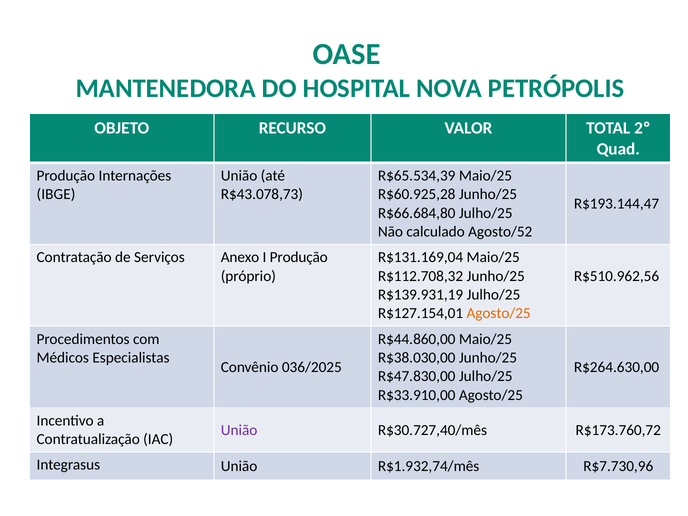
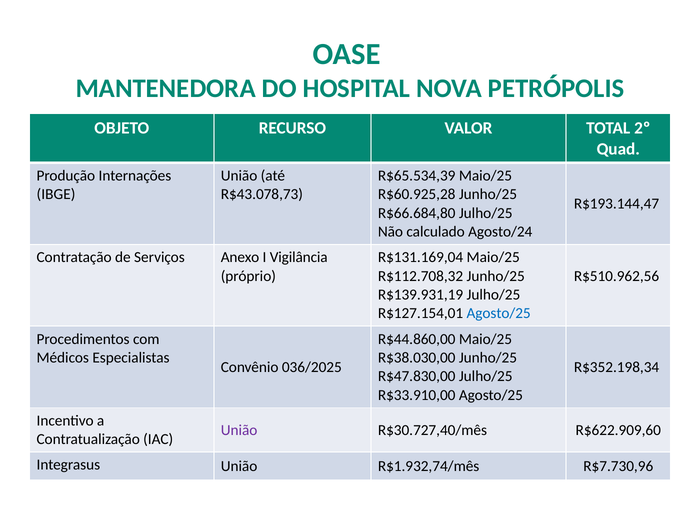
Agosto/52: Agosto/52 -> Agosto/24
I Produção: Produção -> Vigilância
Agosto/25 at (499, 313) colour: orange -> blue
R$264.630,00: R$264.630,00 -> R$352.198,34
R$173.760,72: R$173.760,72 -> R$622.909,60
